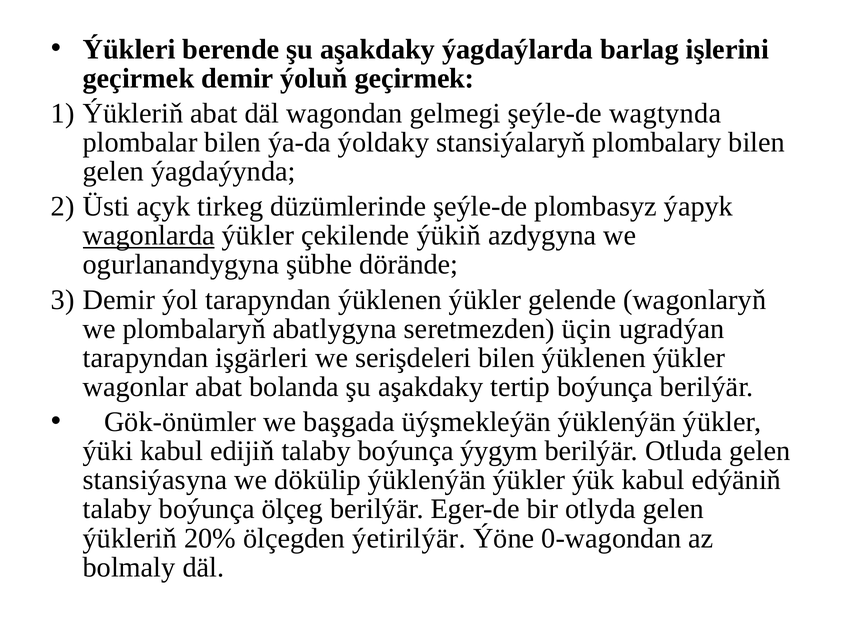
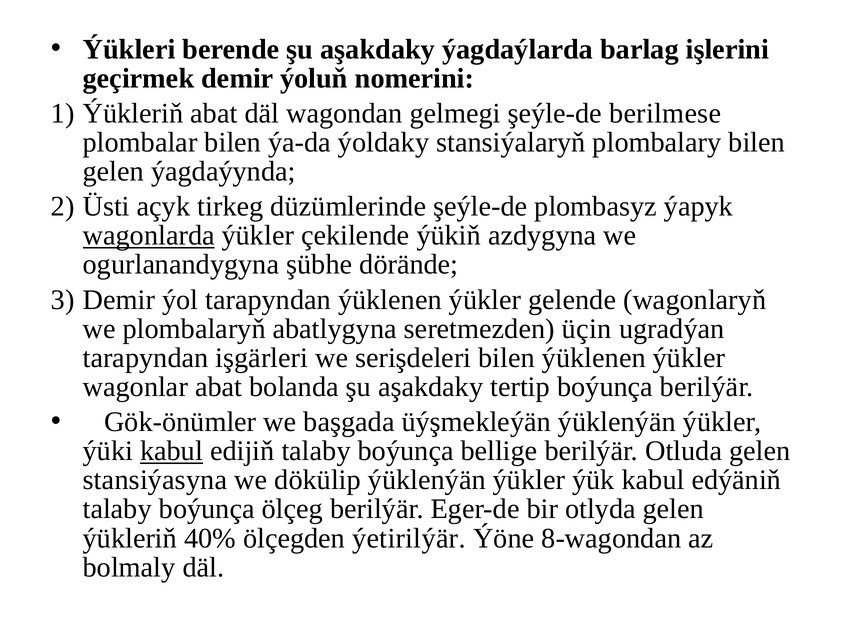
ýoluň geçirmek: geçirmek -> nomerini
wagtynda: wagtynda -> berilmese
kabul at (172, 451) underline: none -> present
ýygym: ýygym -> bellige
20%: 20% -> 40%
0-wagondan: 0-wagondan -> 8-wagondan
